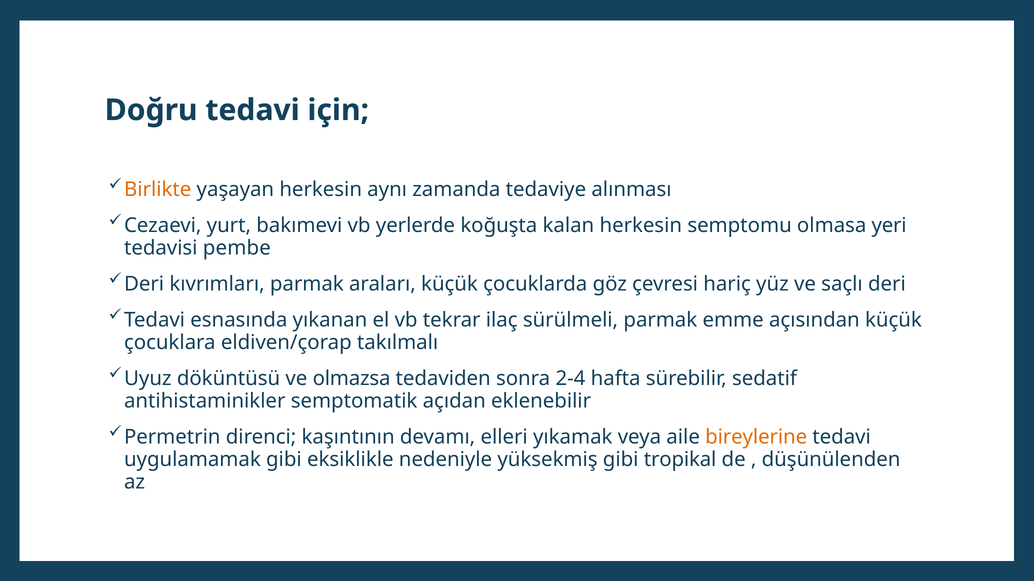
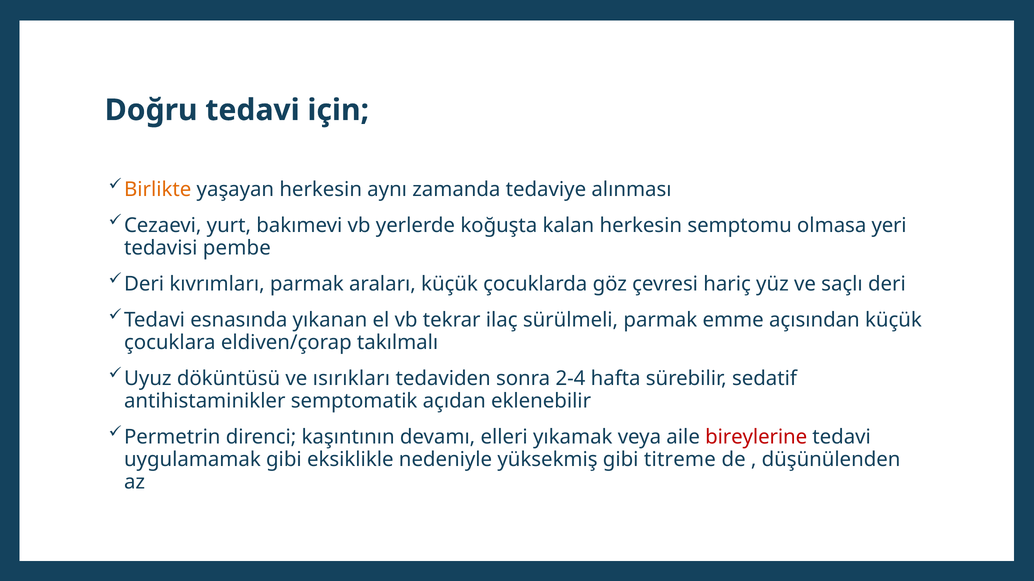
olmazsa: olmazsa -> ısırıkları
bireylerine colour: orange -> red
tropikal: tropikal -> titreme
